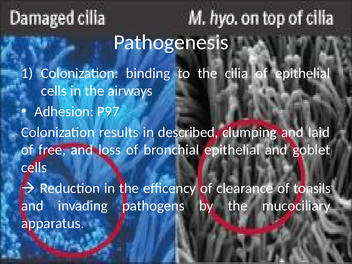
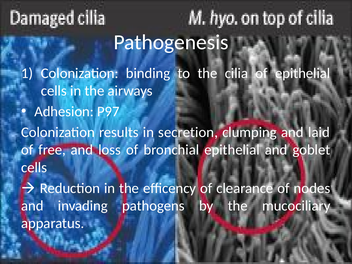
described: described -> secretion
tonsils: tonsils -> nodes
